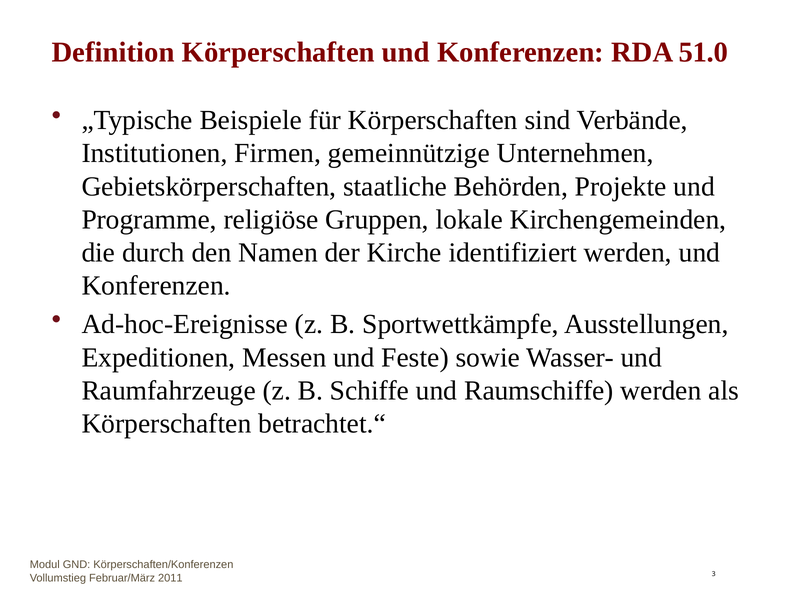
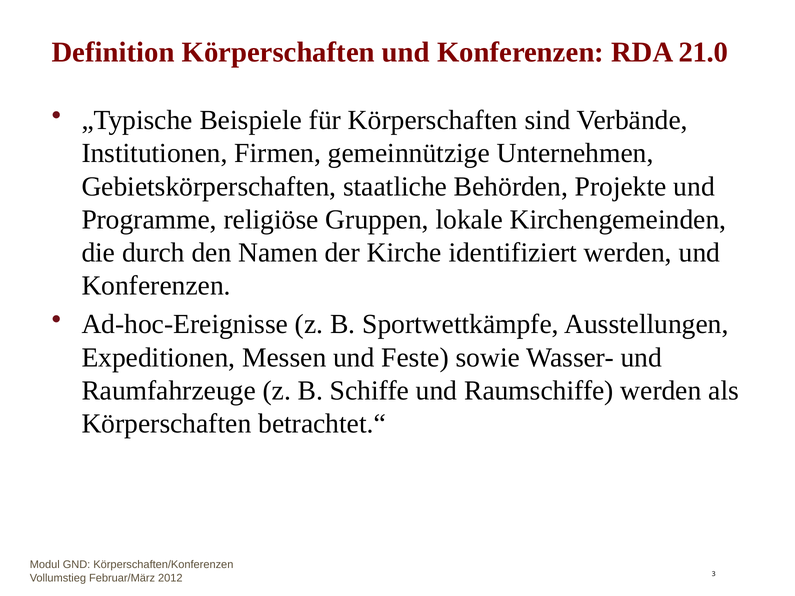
51.0: 51.0 -> 21.0
2011: 2011 -> 2012
